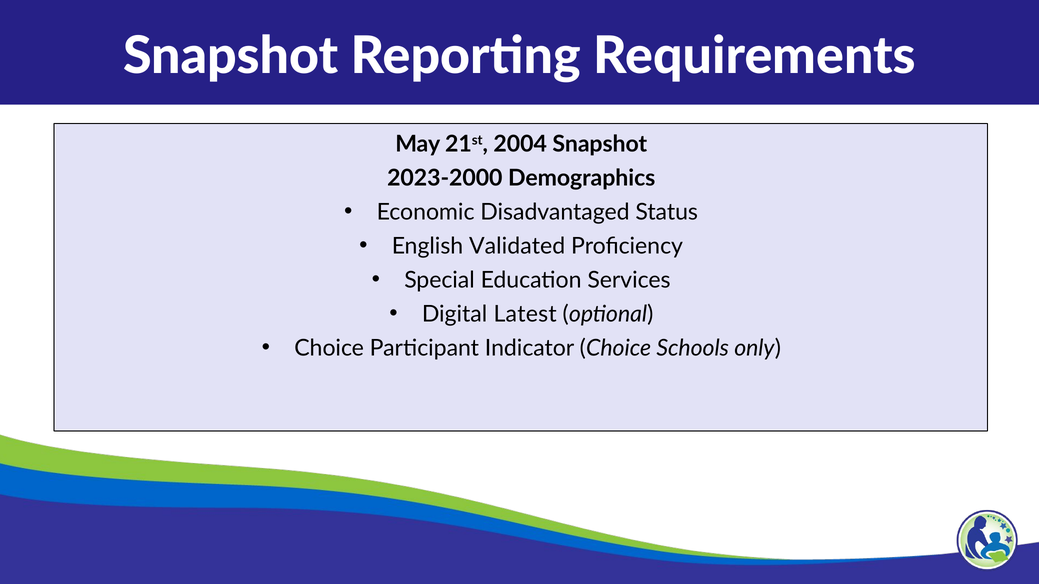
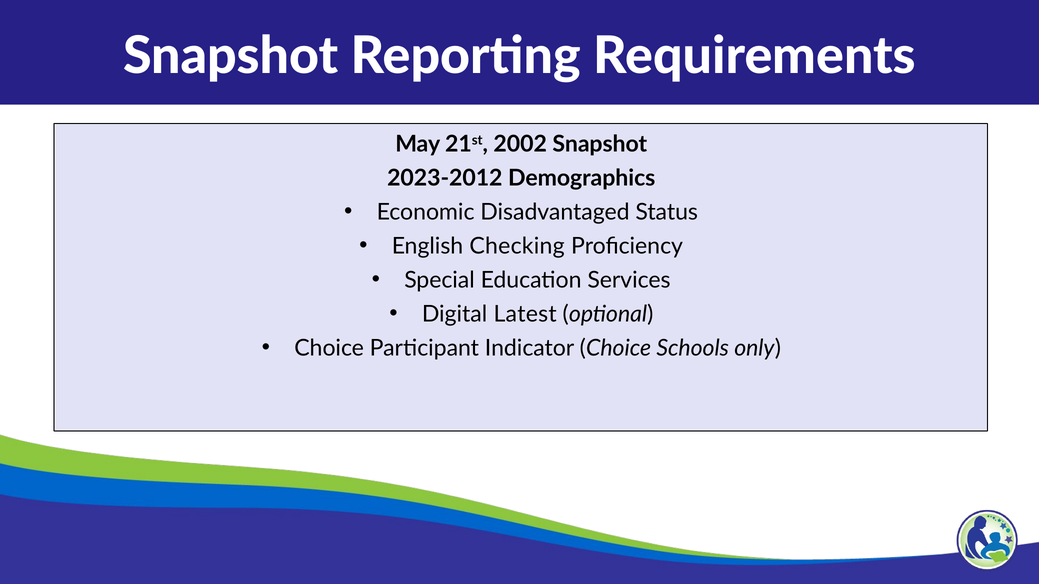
2004: 2004 -> 2002
2023-2000: 2023-2000 -> 2023-2012
Validated: Validated -> Checking
